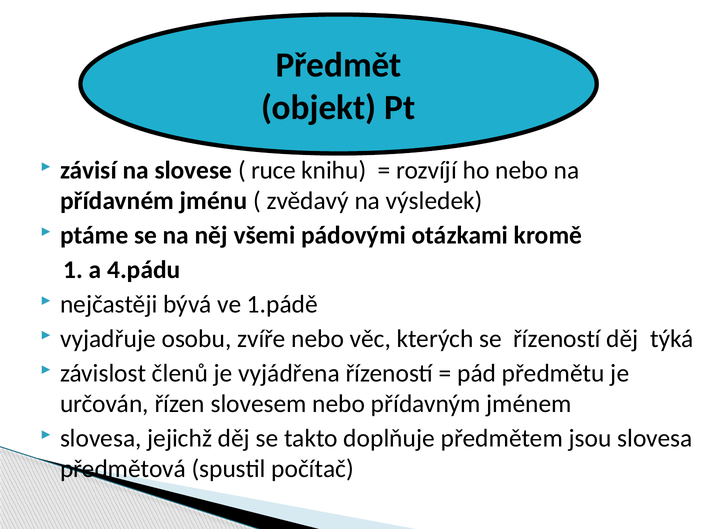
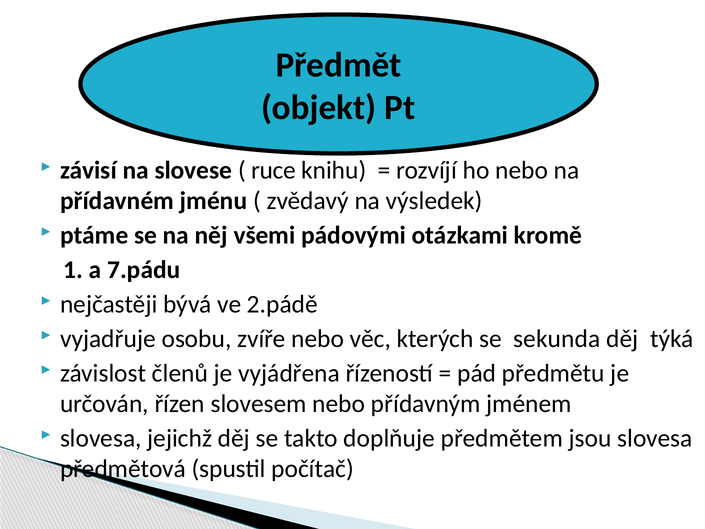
4.pádu: 4.pádu -> 7.pádu
1.pádě: 1.pádě -> 2.pádě
se řízeností: řízeností -> sekunda
